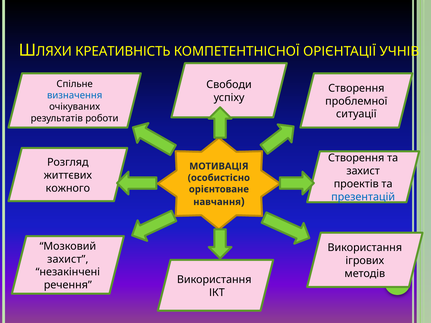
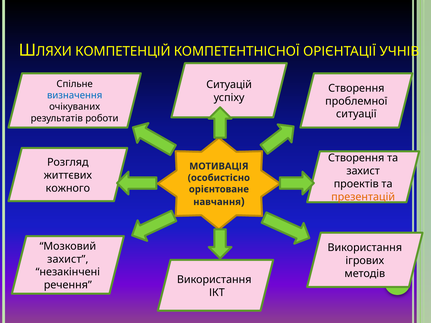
КРЕАТИВНІСТЬ: КРЕАТИВНІСТЬ -> КОМПЕТЕНЦІЙ
Свободи: Свободи -> Ситуацій
презентацій colour: blue -> orange
